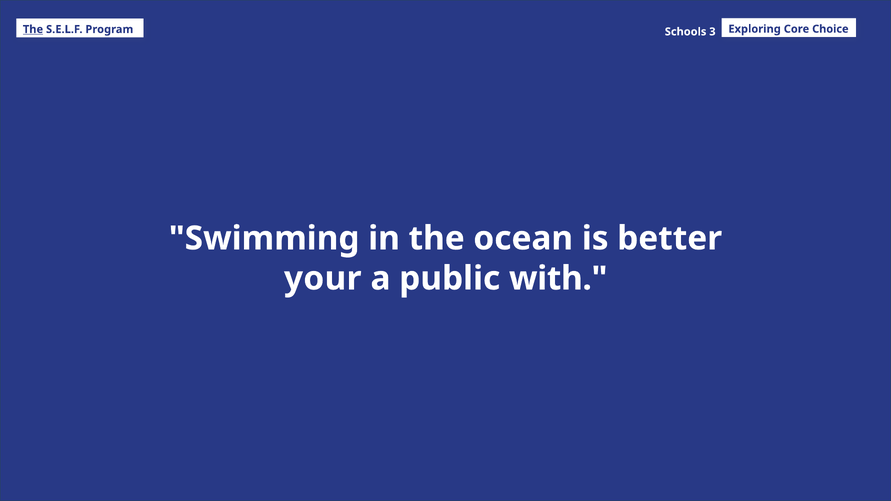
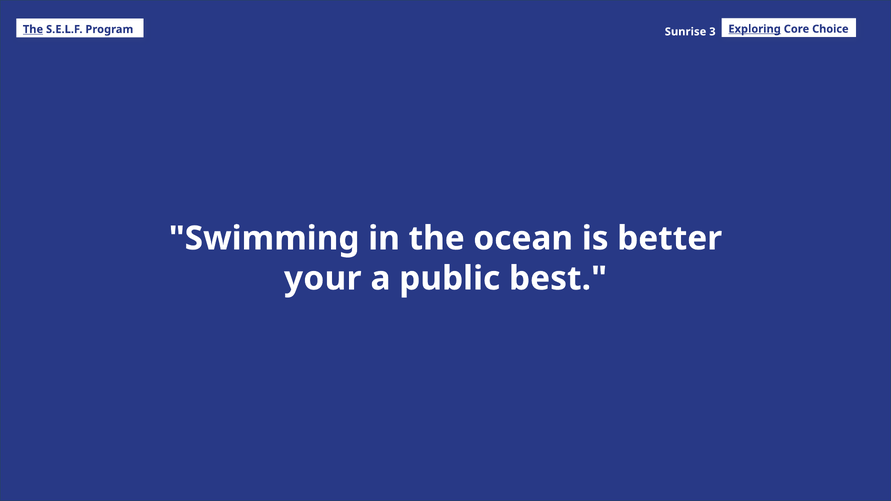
Schools: Schools -> Sunrise
Exploring underline: none -> present
with: with -> best
